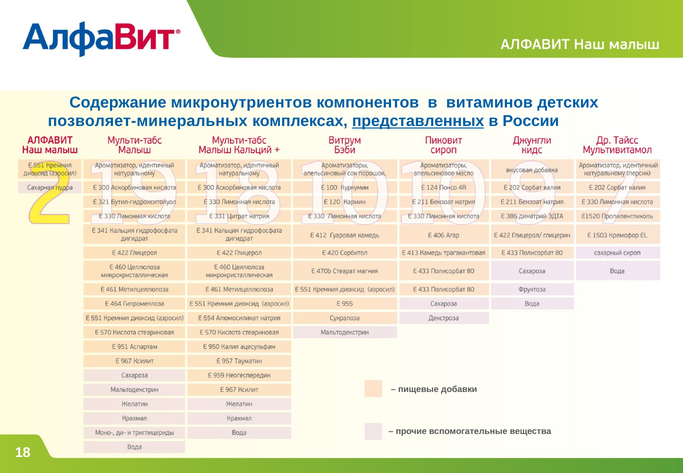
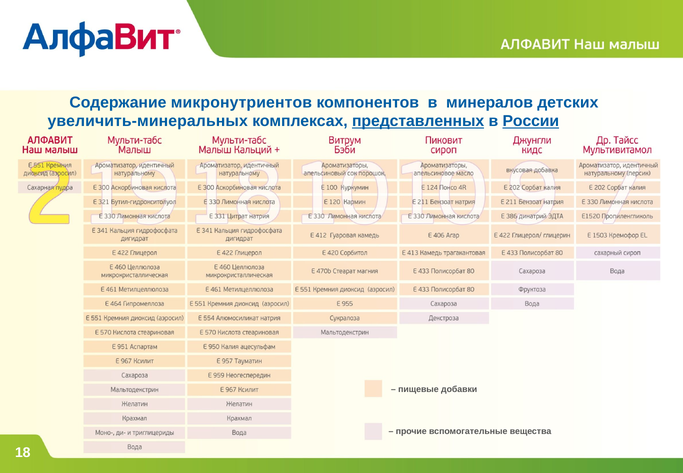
витаминов: витаминов -> минералов
позволяет-минеральных: позволяет-минеральных -> увеличить-минеральных
России underline: none -> present
